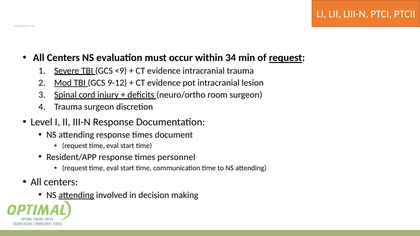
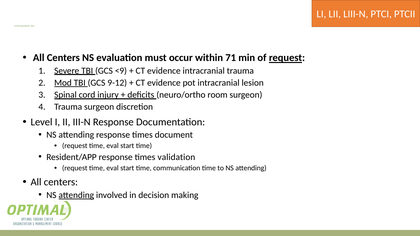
34: 34 -> 71
personnel: personnel -> validation
